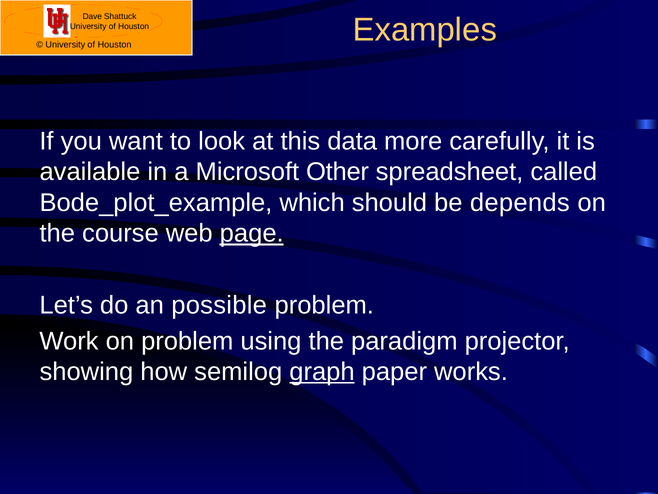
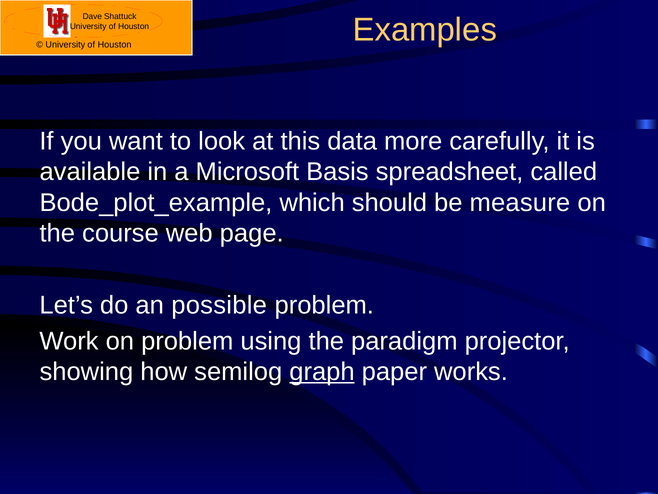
Other: Other -> Basis
depends: depends -> measure
page underline: present -> none
